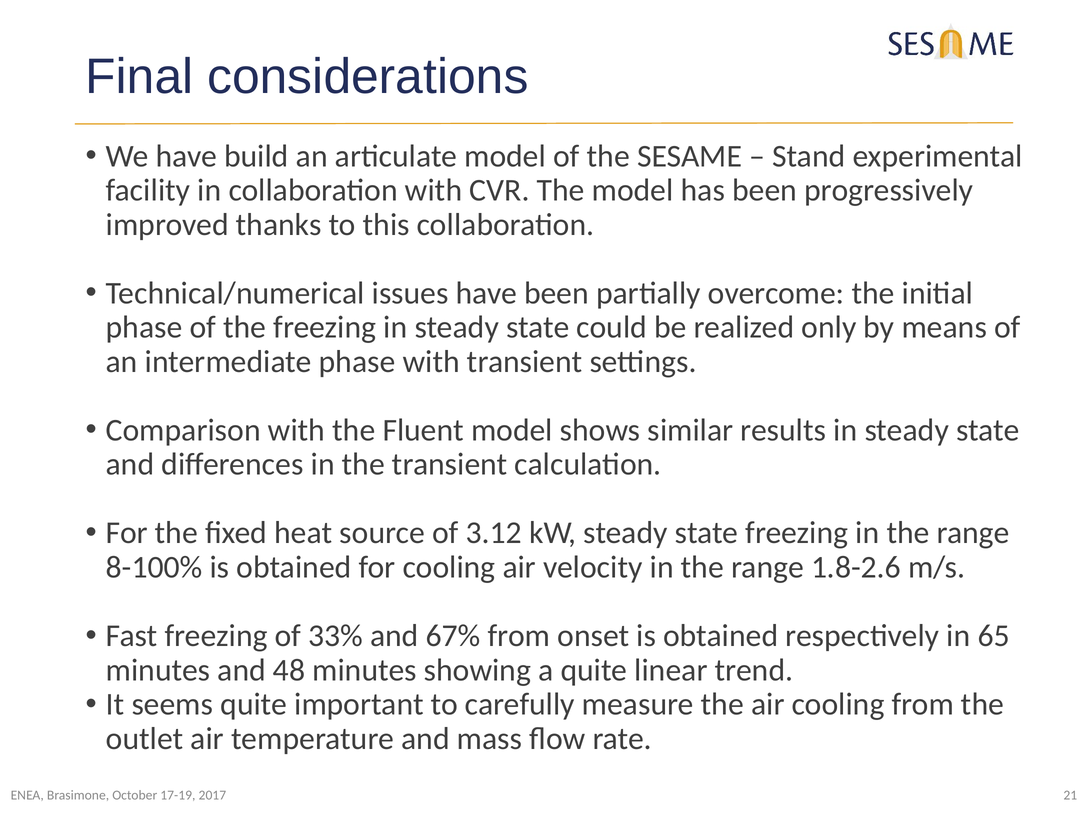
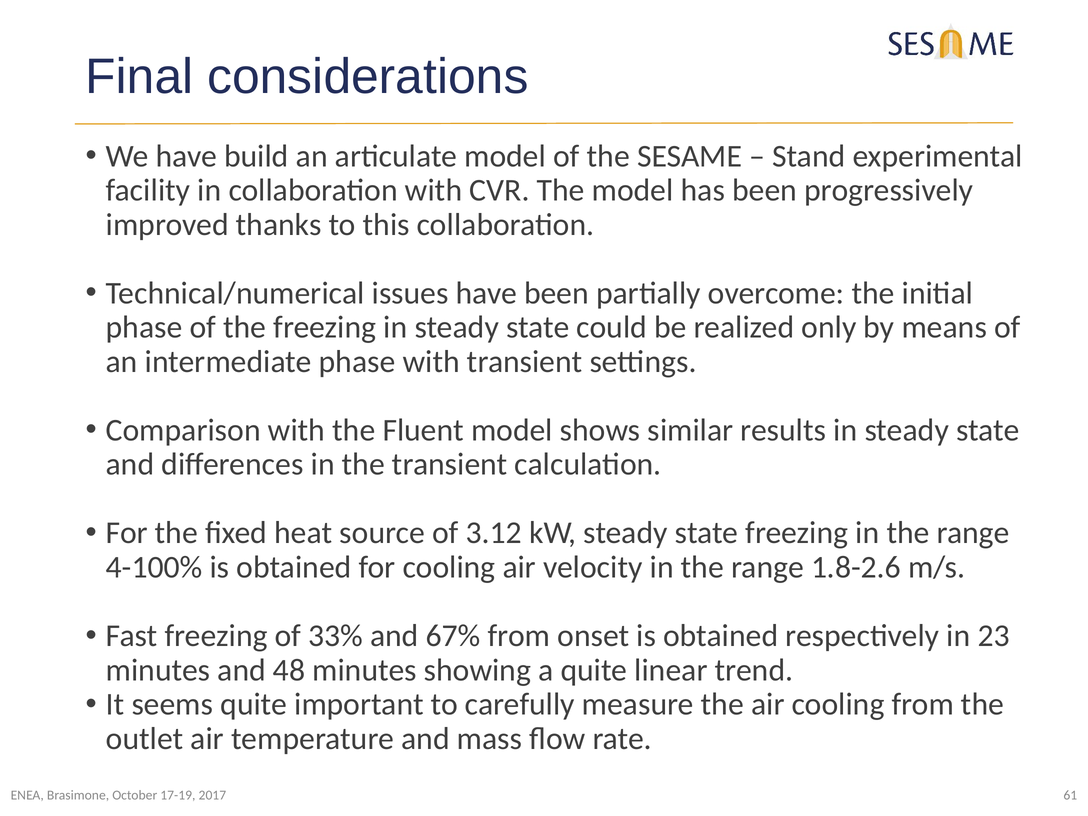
8-100%: 8-100% -> 4-100%
65: 65 -> 23
21: 21 -> 61
